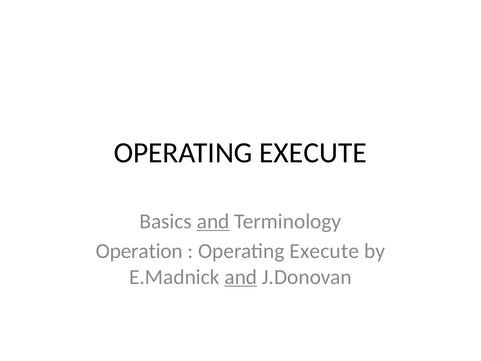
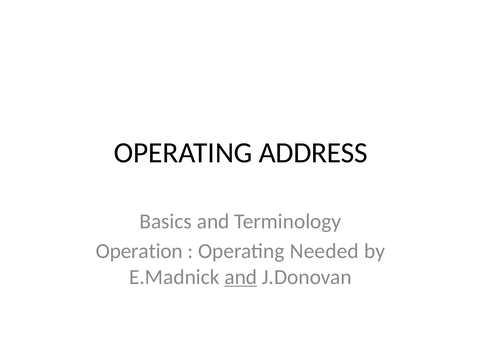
EXECUTE at (313, 153): EXECUTE -> ADDRESS
and at (213, 221) underline: present -> none
Execute at (324, 251): Execute -> Needed
